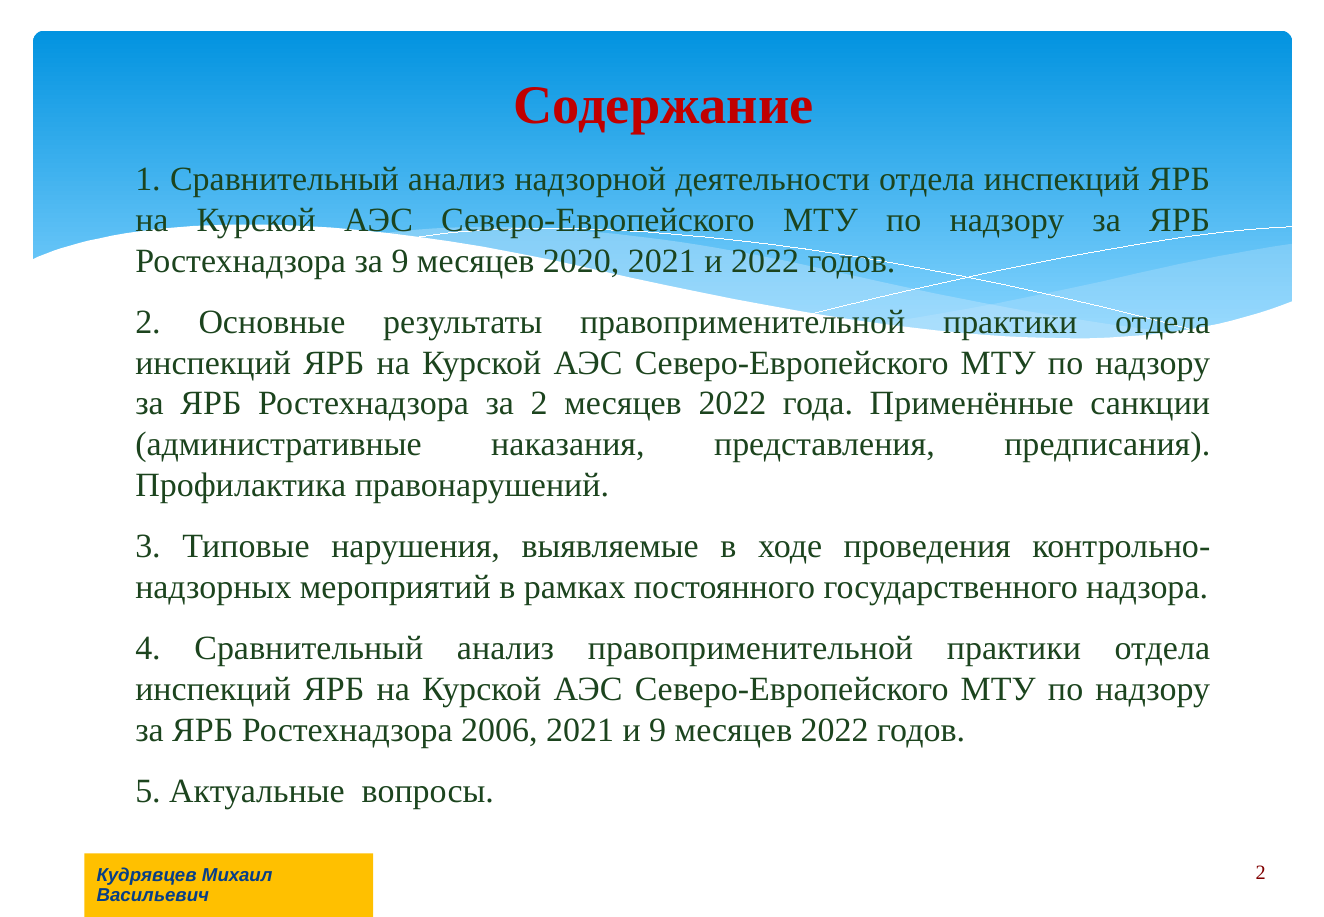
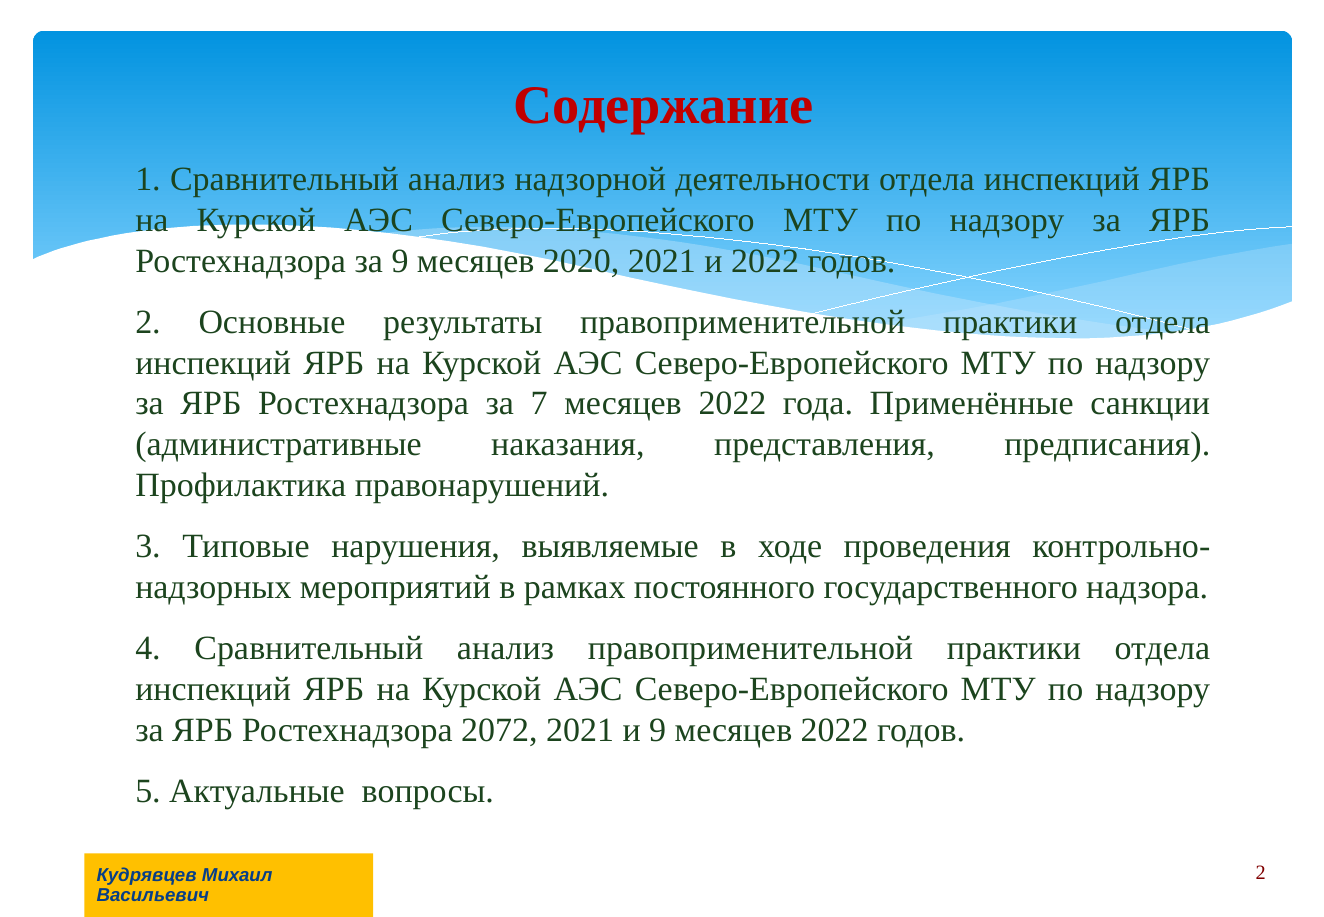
за 2: 2 -> 7
2006: 2006 -> 2072
